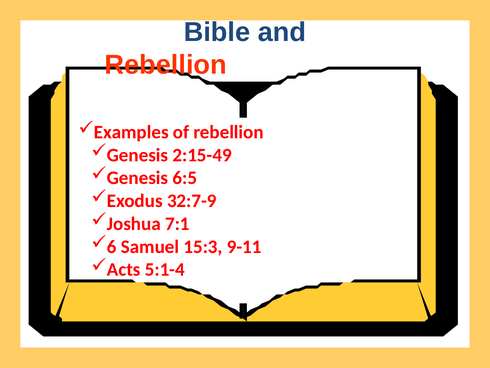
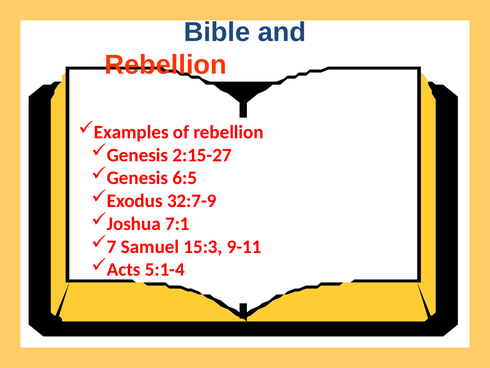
2:15-49: 2:15-49 -> 2:15-27
6: 6 -> 7
